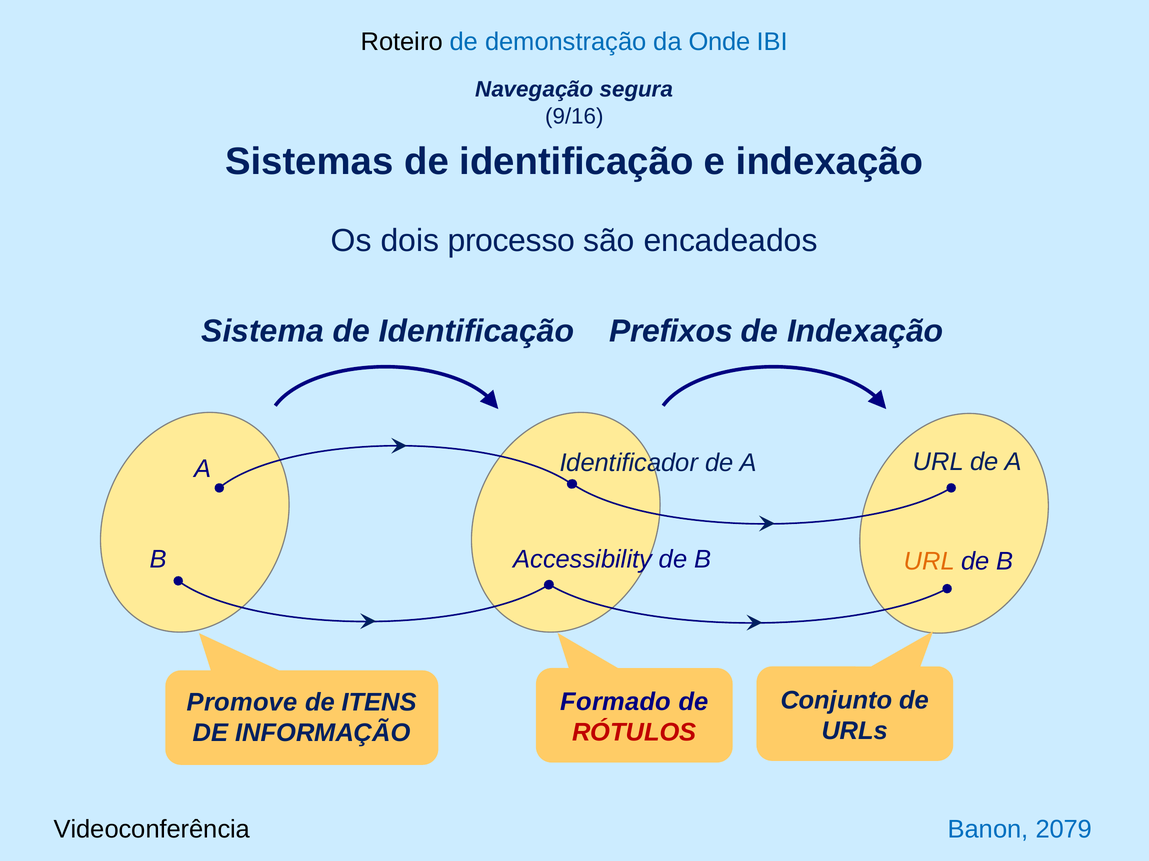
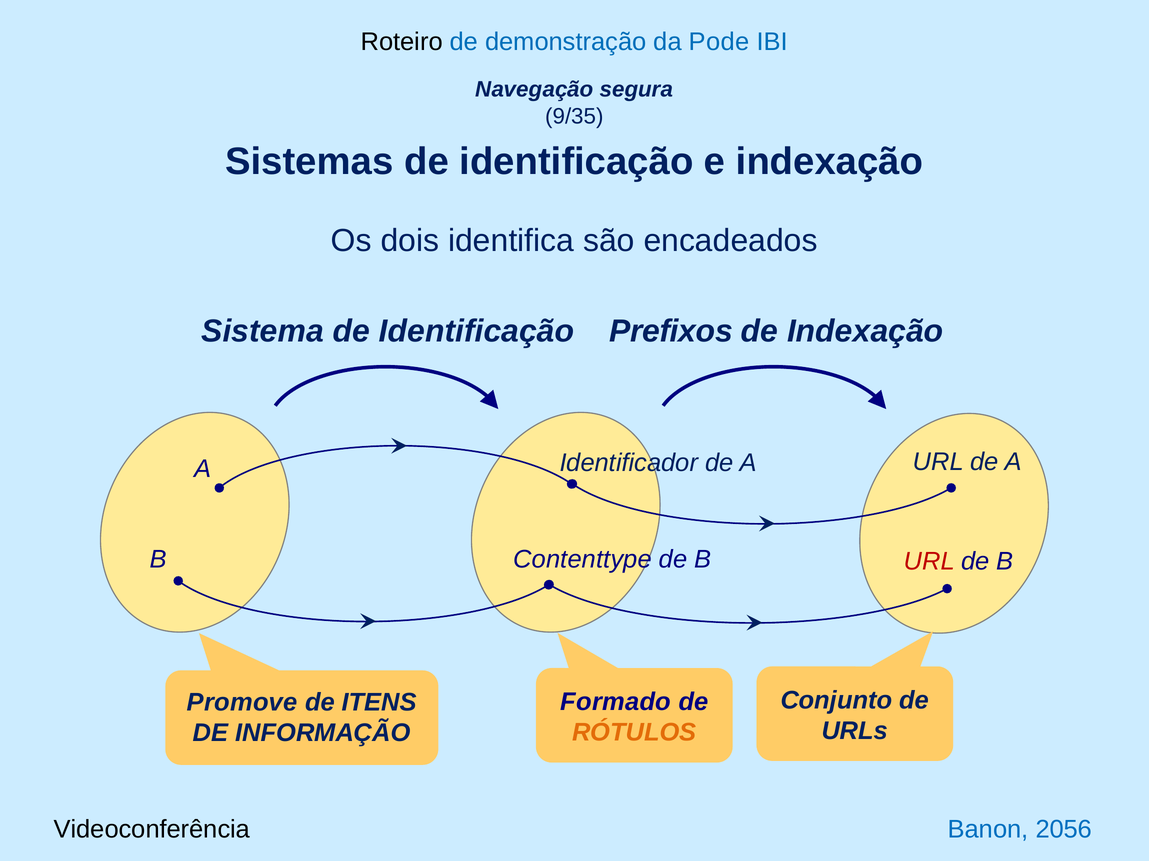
Onde: Onde -> Pode
9/16: 9/16 -> 9/35
processo: processo -> identifica
Accessibility: Accessibility -> Contenttype
URL at (929, 562) colour: orange -> red
RÓTULOS colour: red -> orange
2079: 2079 -> 2056
